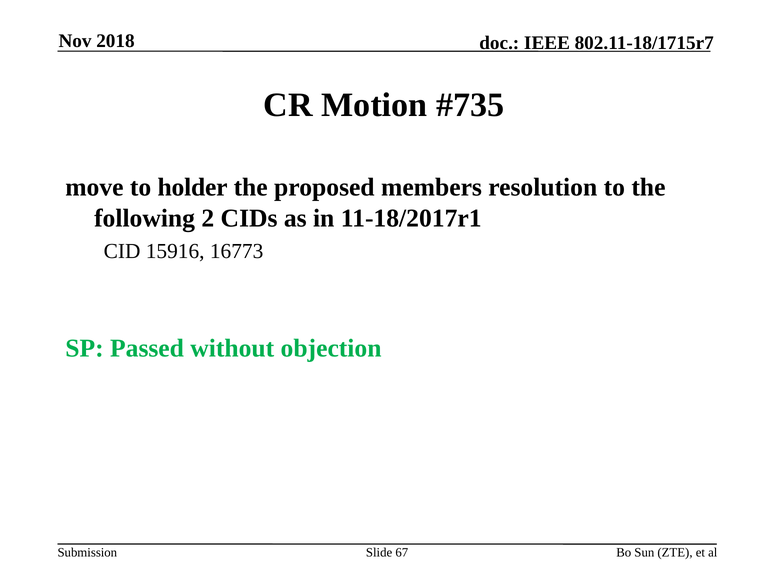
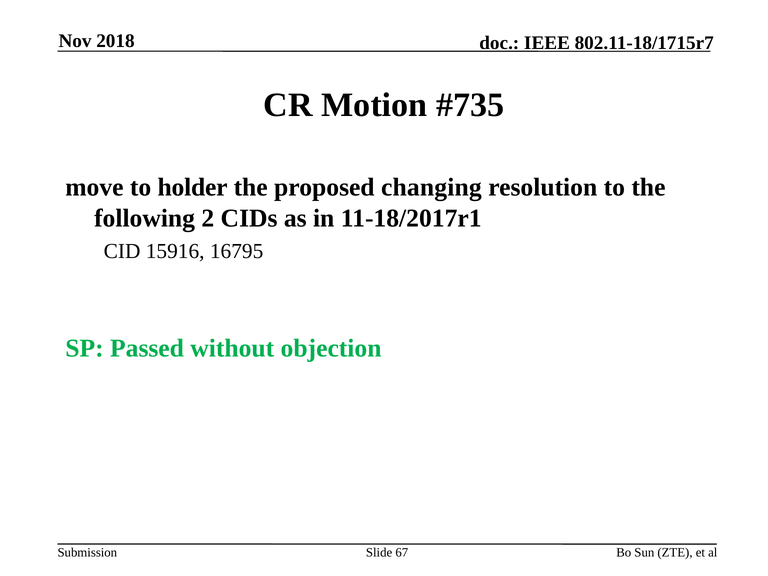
members: members -> changing
16773: 16773 -> 16795
